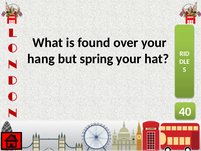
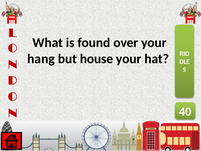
spring: spring -> house
